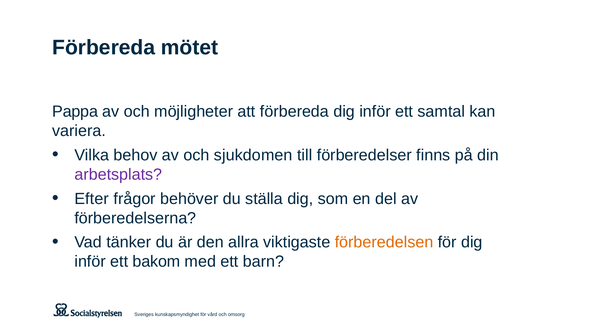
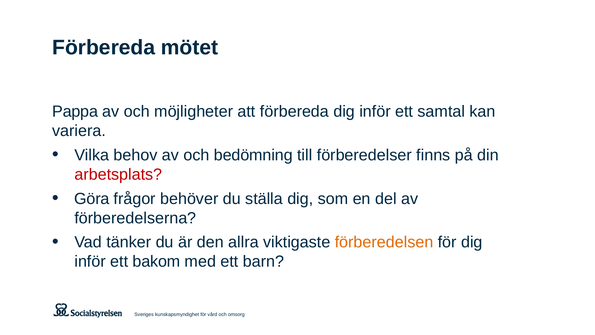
sjukdomen: sjukdomen -> bedömning
arbetsplats colour: purple -> red
Efter: Efter -> Göra
